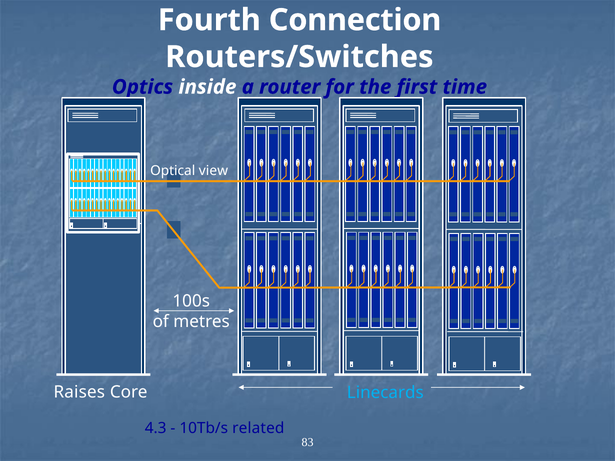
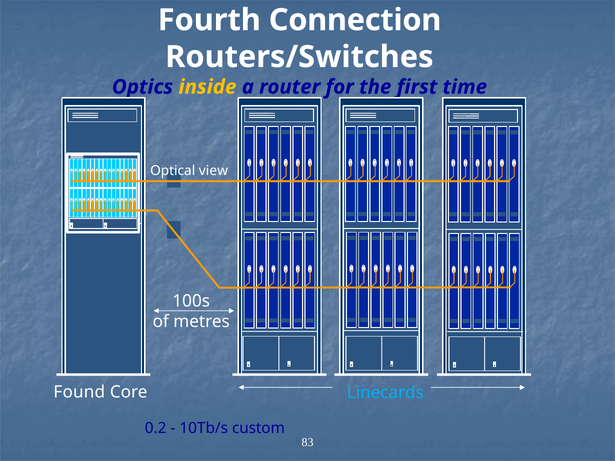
inside colour: white -> yellow
Raises: Raises -> Found
4.3: 4.3 -> 0.2
related: related -> custom
